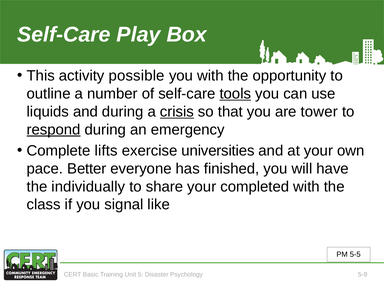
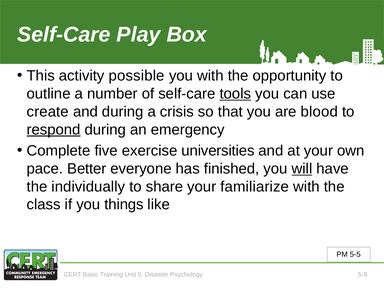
liquids: liquids -> create
crisis underline: present -> none
tower: tower -> blood
lifts: lifts -> five
will underline: none -> present
completed: completed -> familiarize
signal: signal -> things
